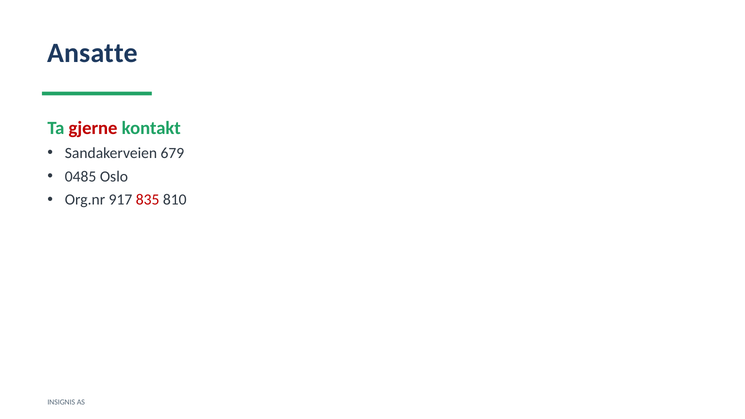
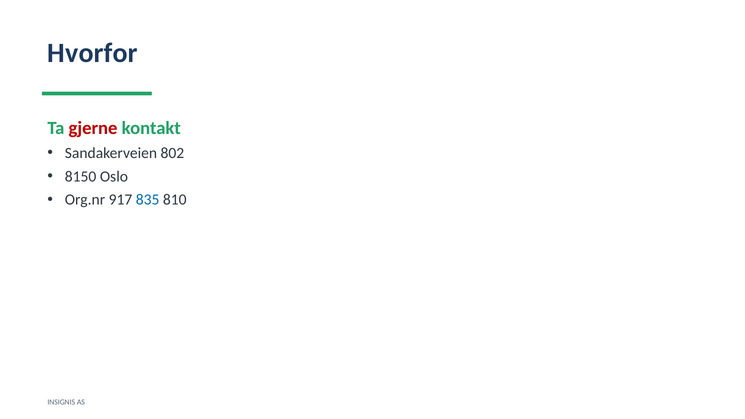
Ansatte: Ansatte -> Hvorfor
679: 679 -> 802
0485: 0485 -> 8150
835 colour: red -> blue
